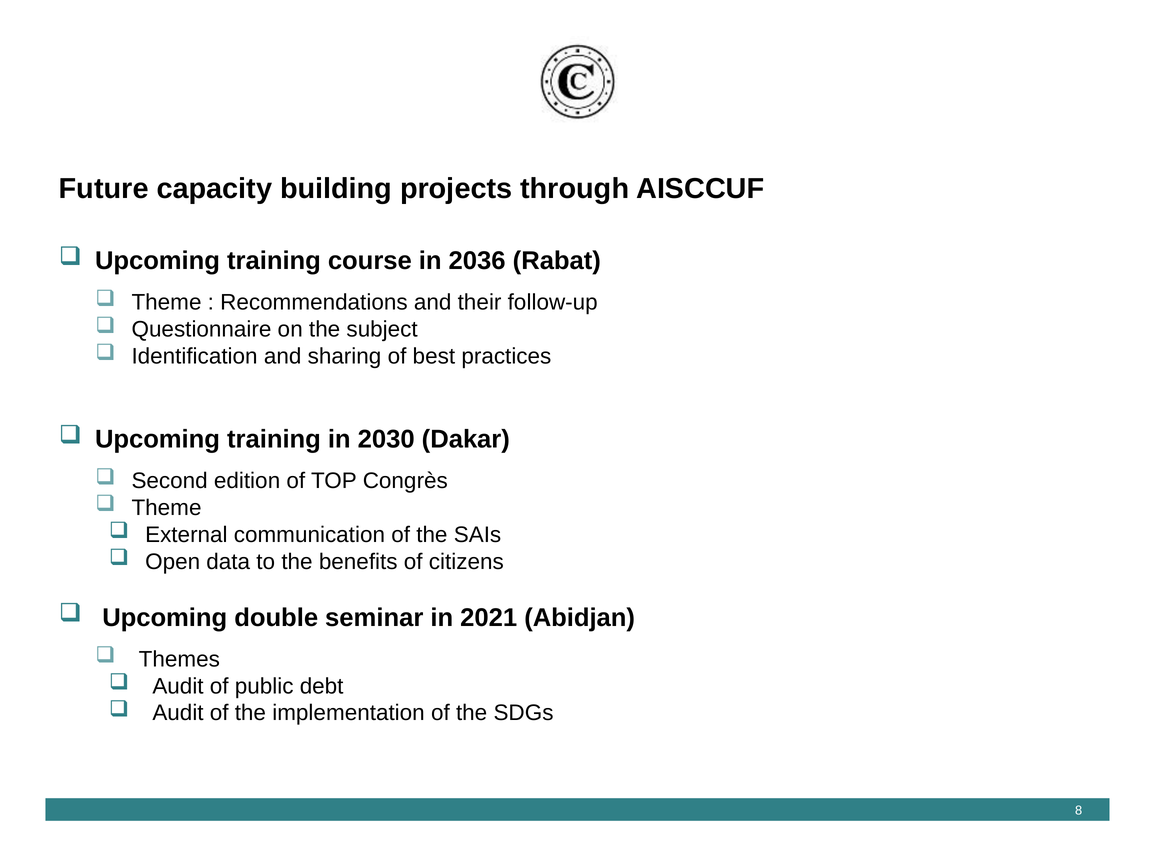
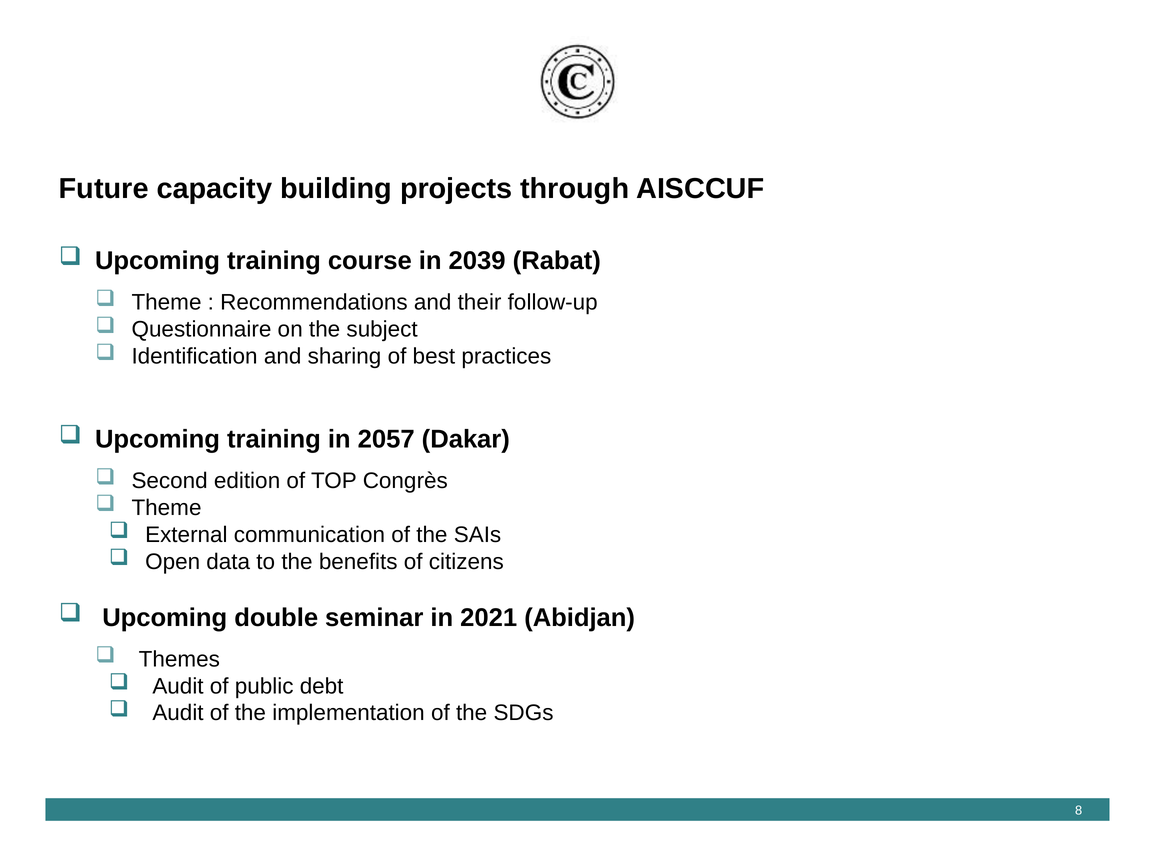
2036: 2036 -> 2039
2030: 2030 -> 2057
